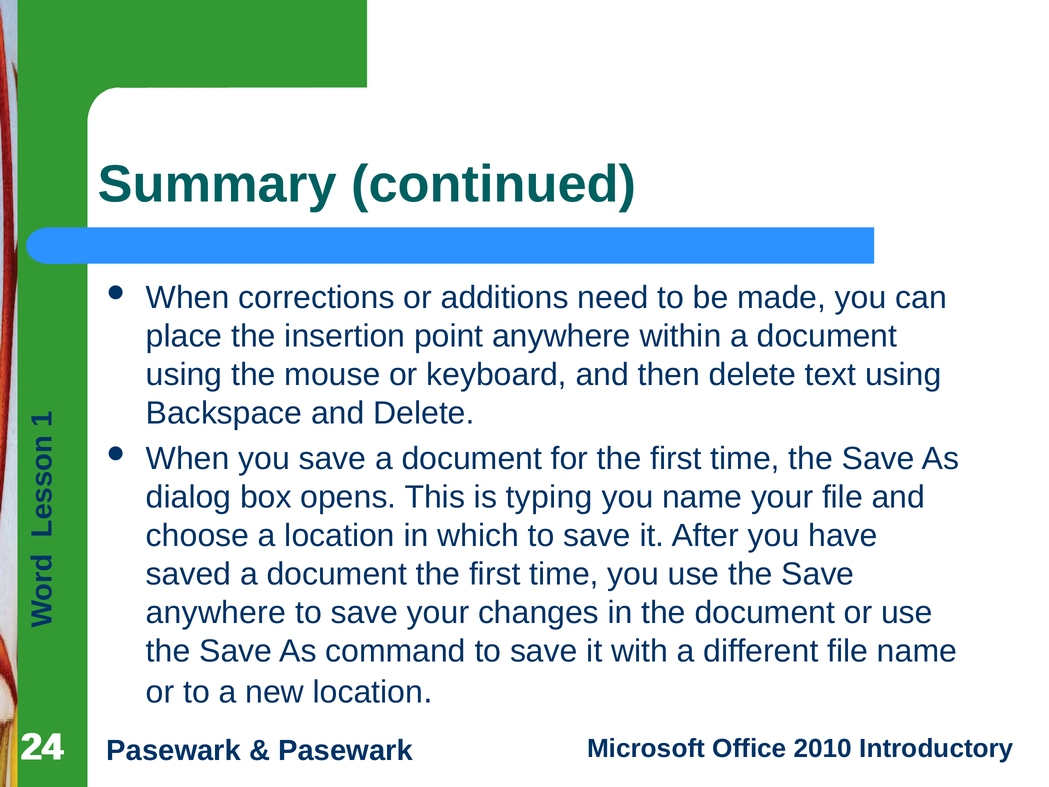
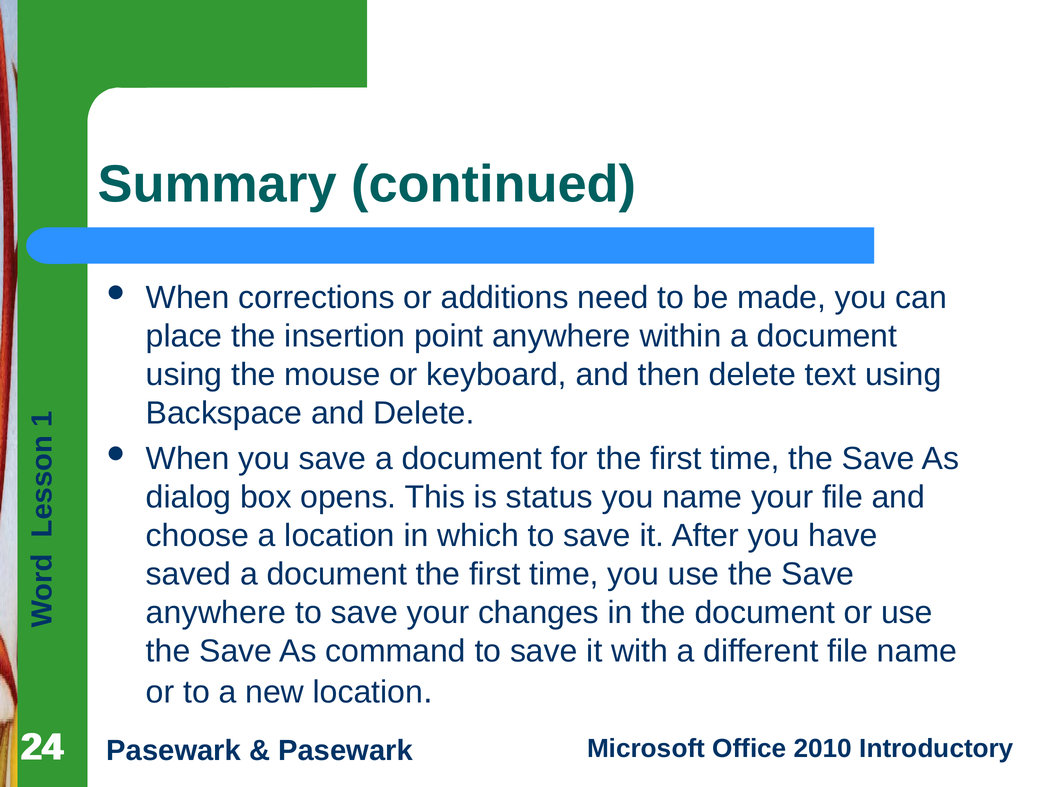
typing: typing -> status
